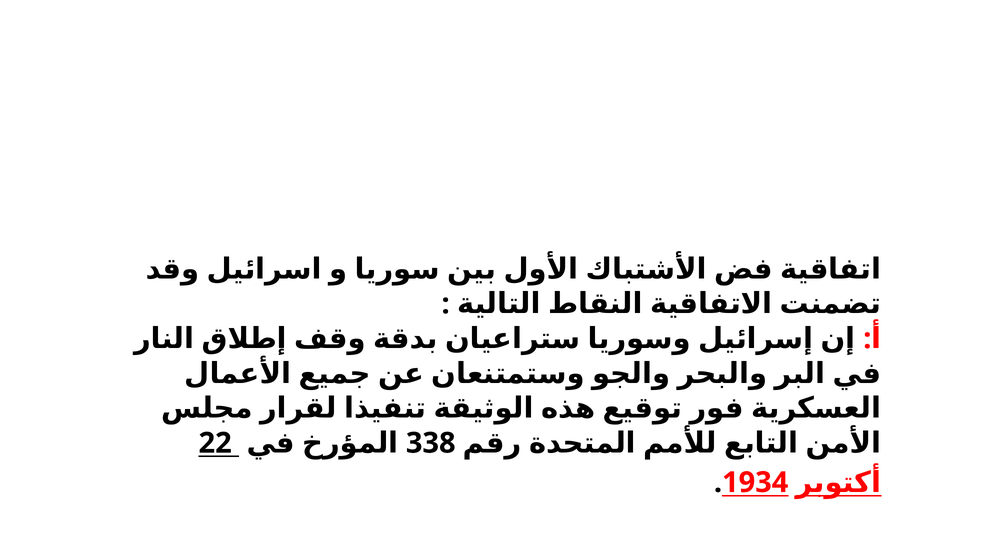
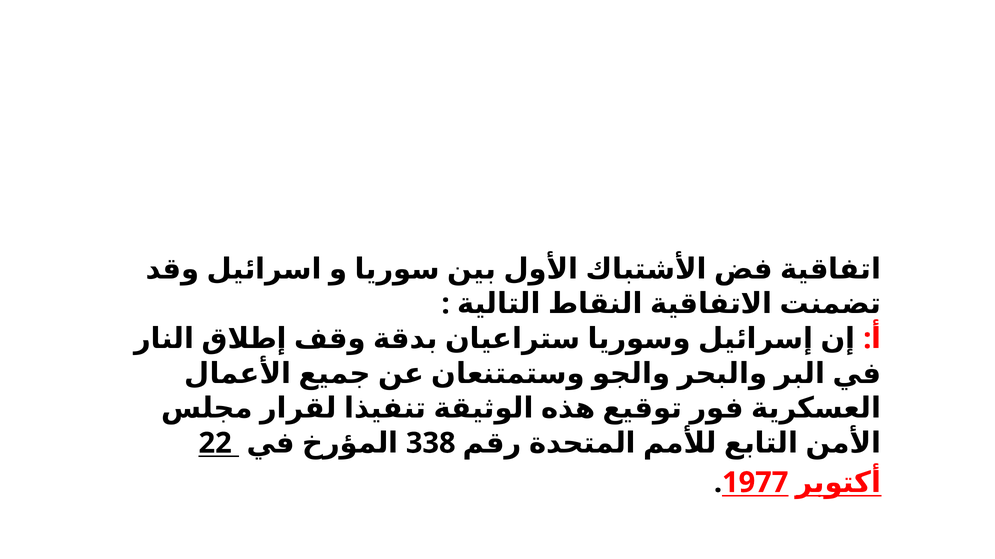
1934: 1934 -> 1977
